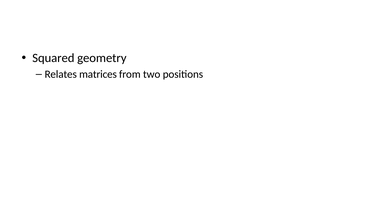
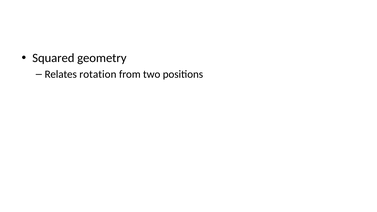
matrices: matrices -> rotation
